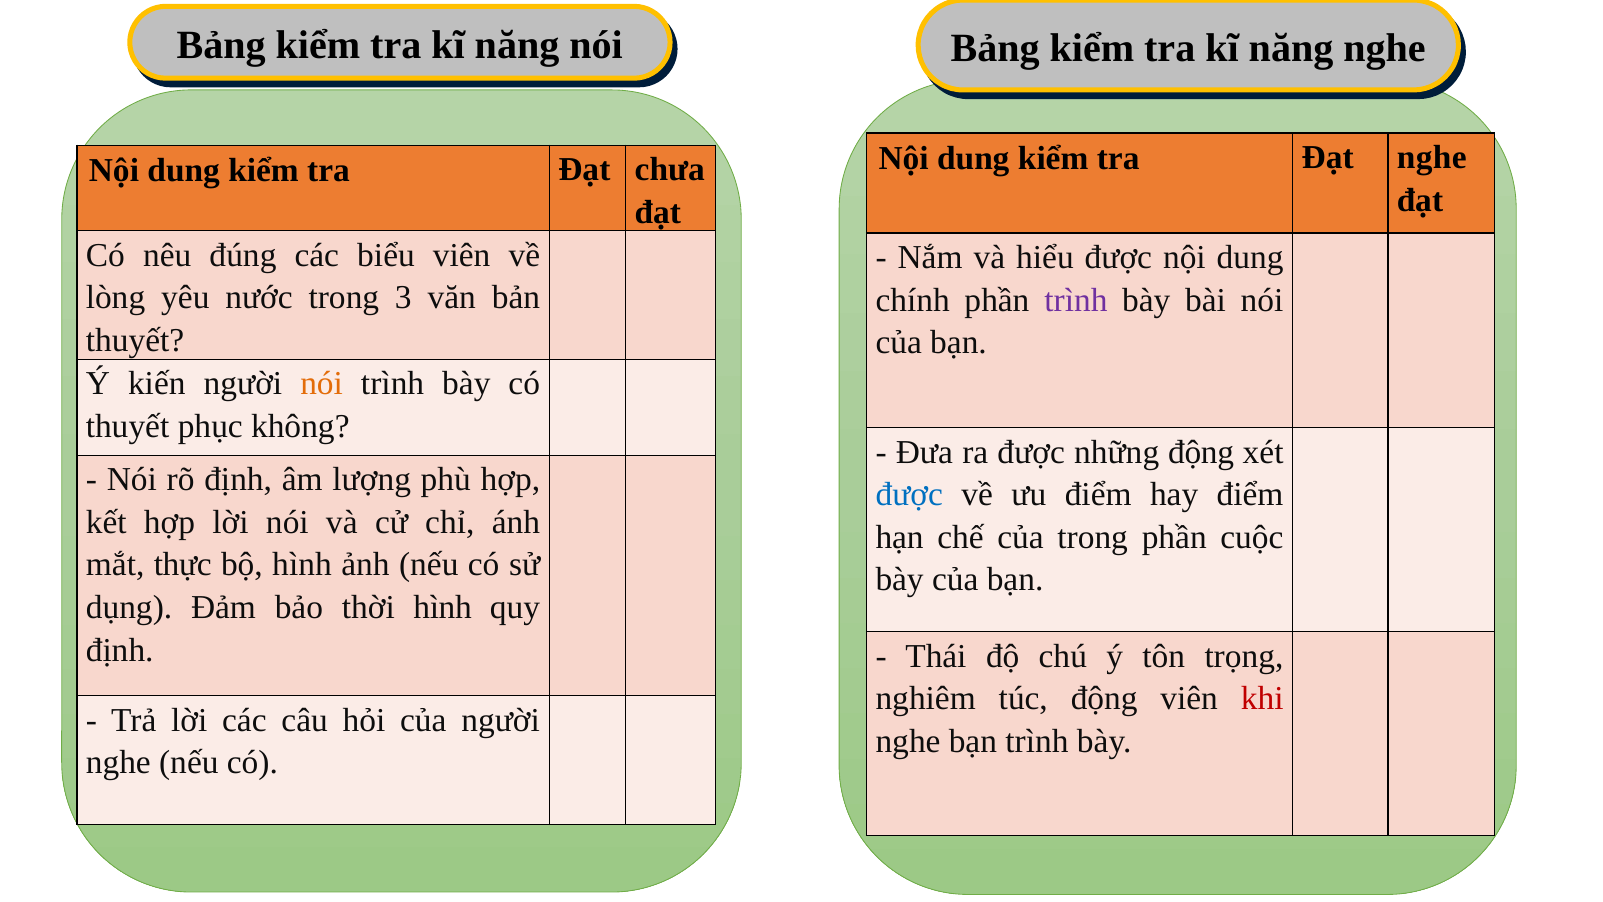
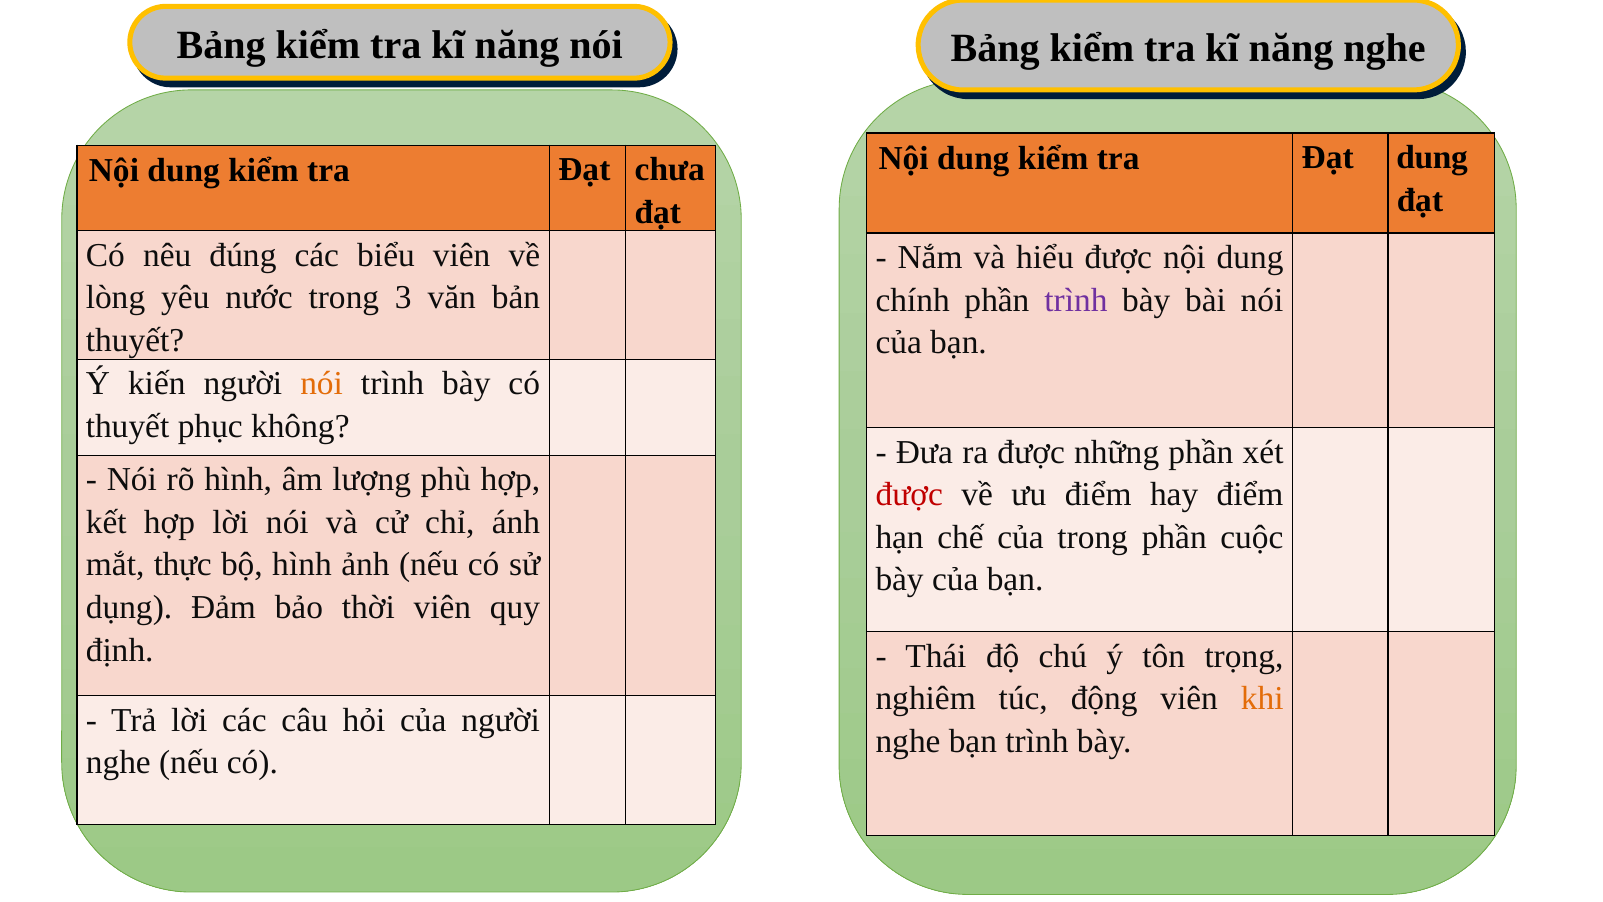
Đạt nghe: nghe -> dung
những động: động -> phần
rõ định: định -> hình
được at (909, 494) colour: blue -> red
thời hình: hình -> viên
khi colour: red -> orange
